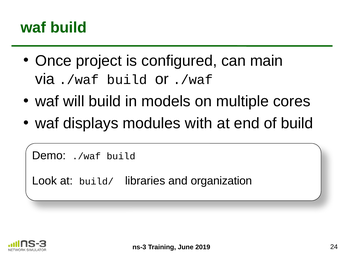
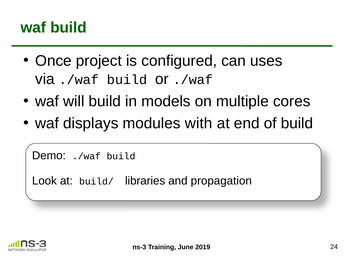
main: main -> uses
organization: organization -> propagation
